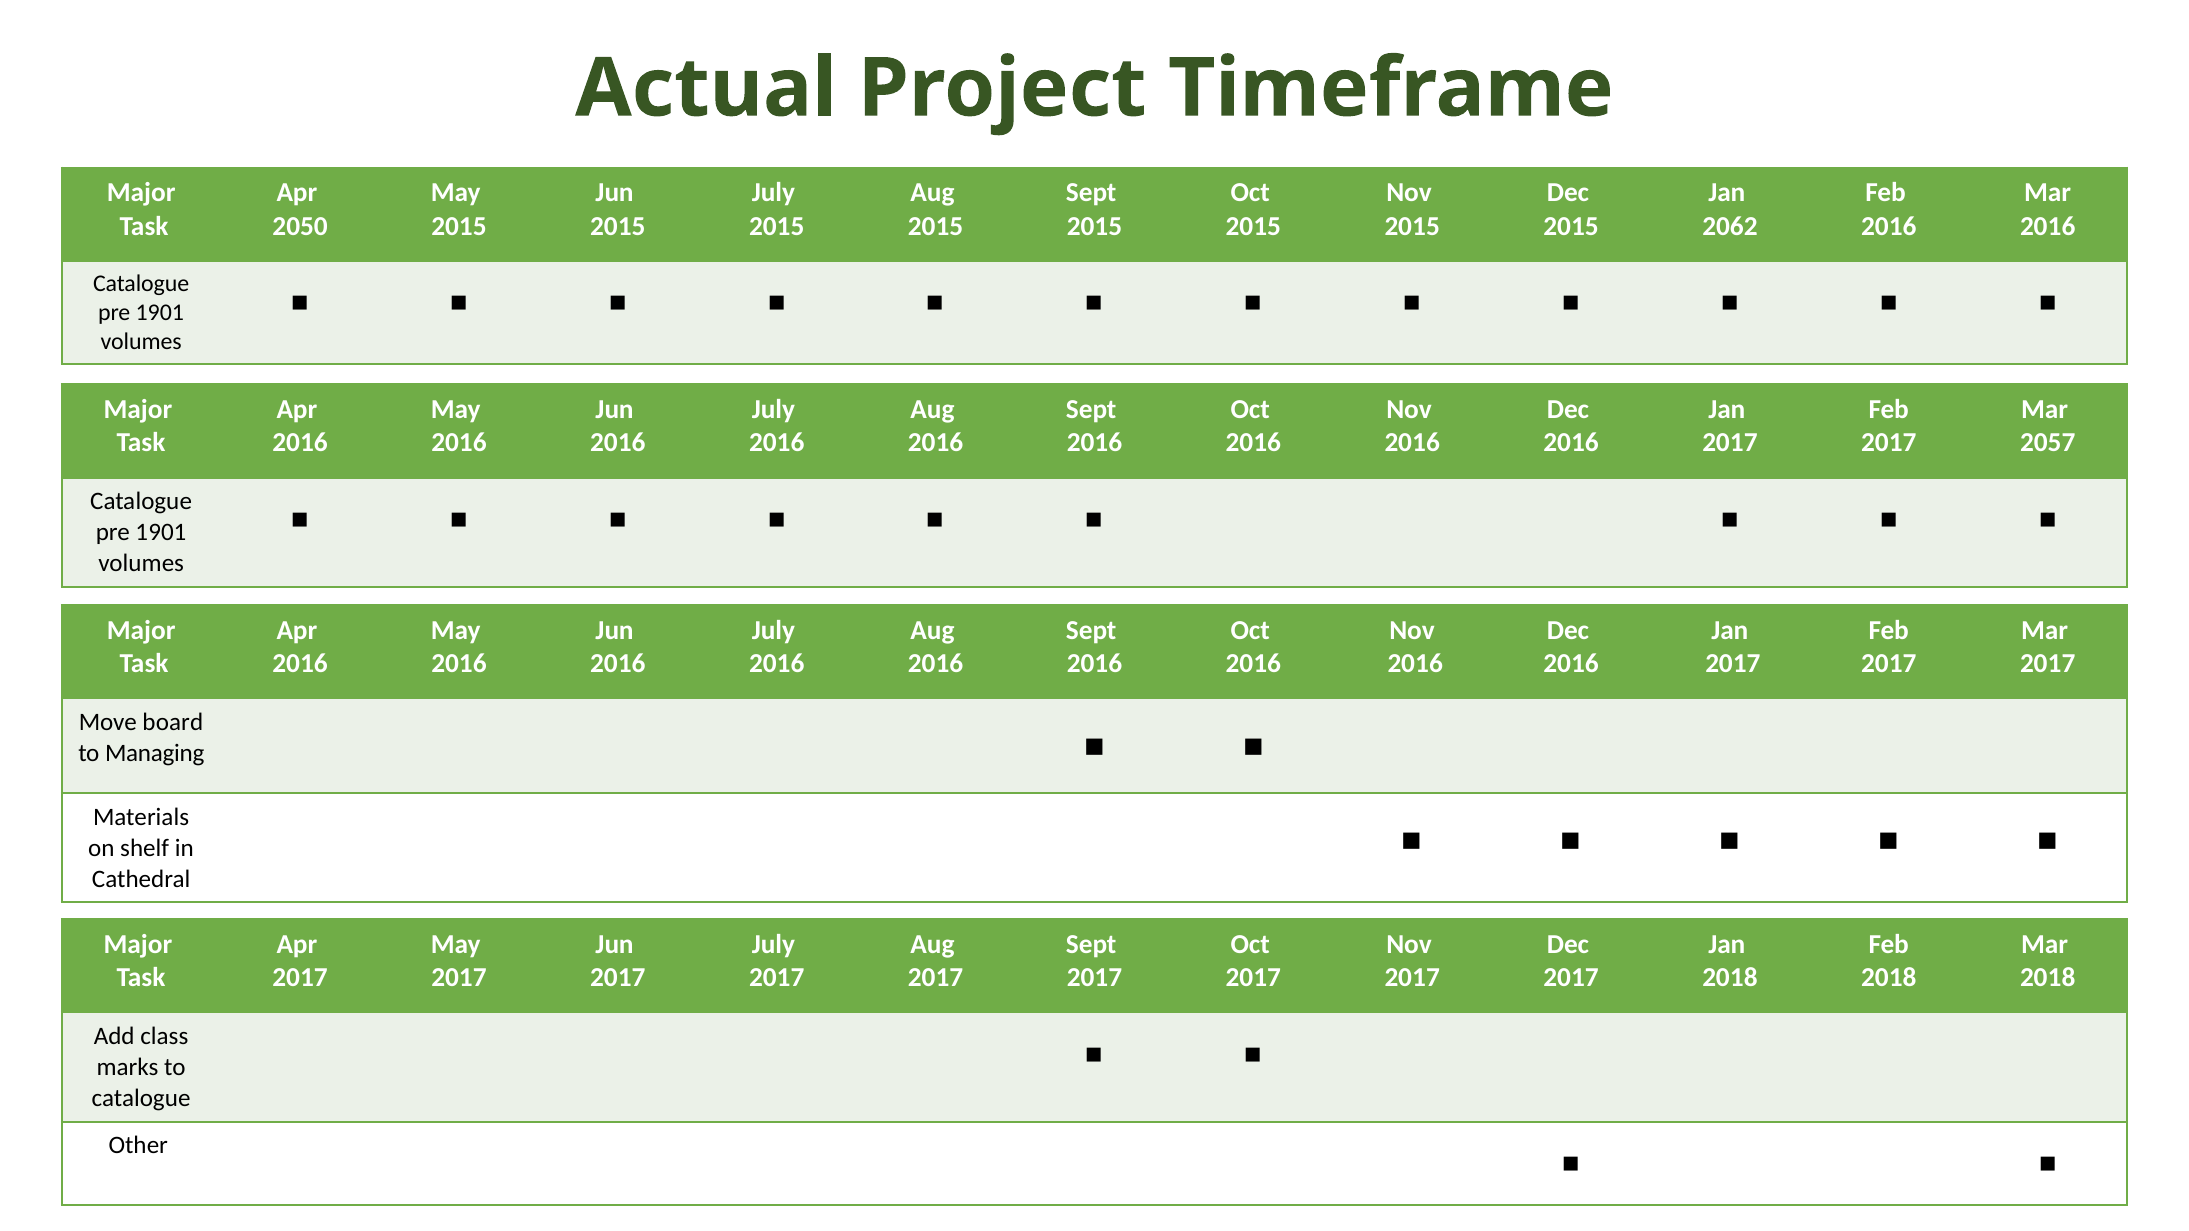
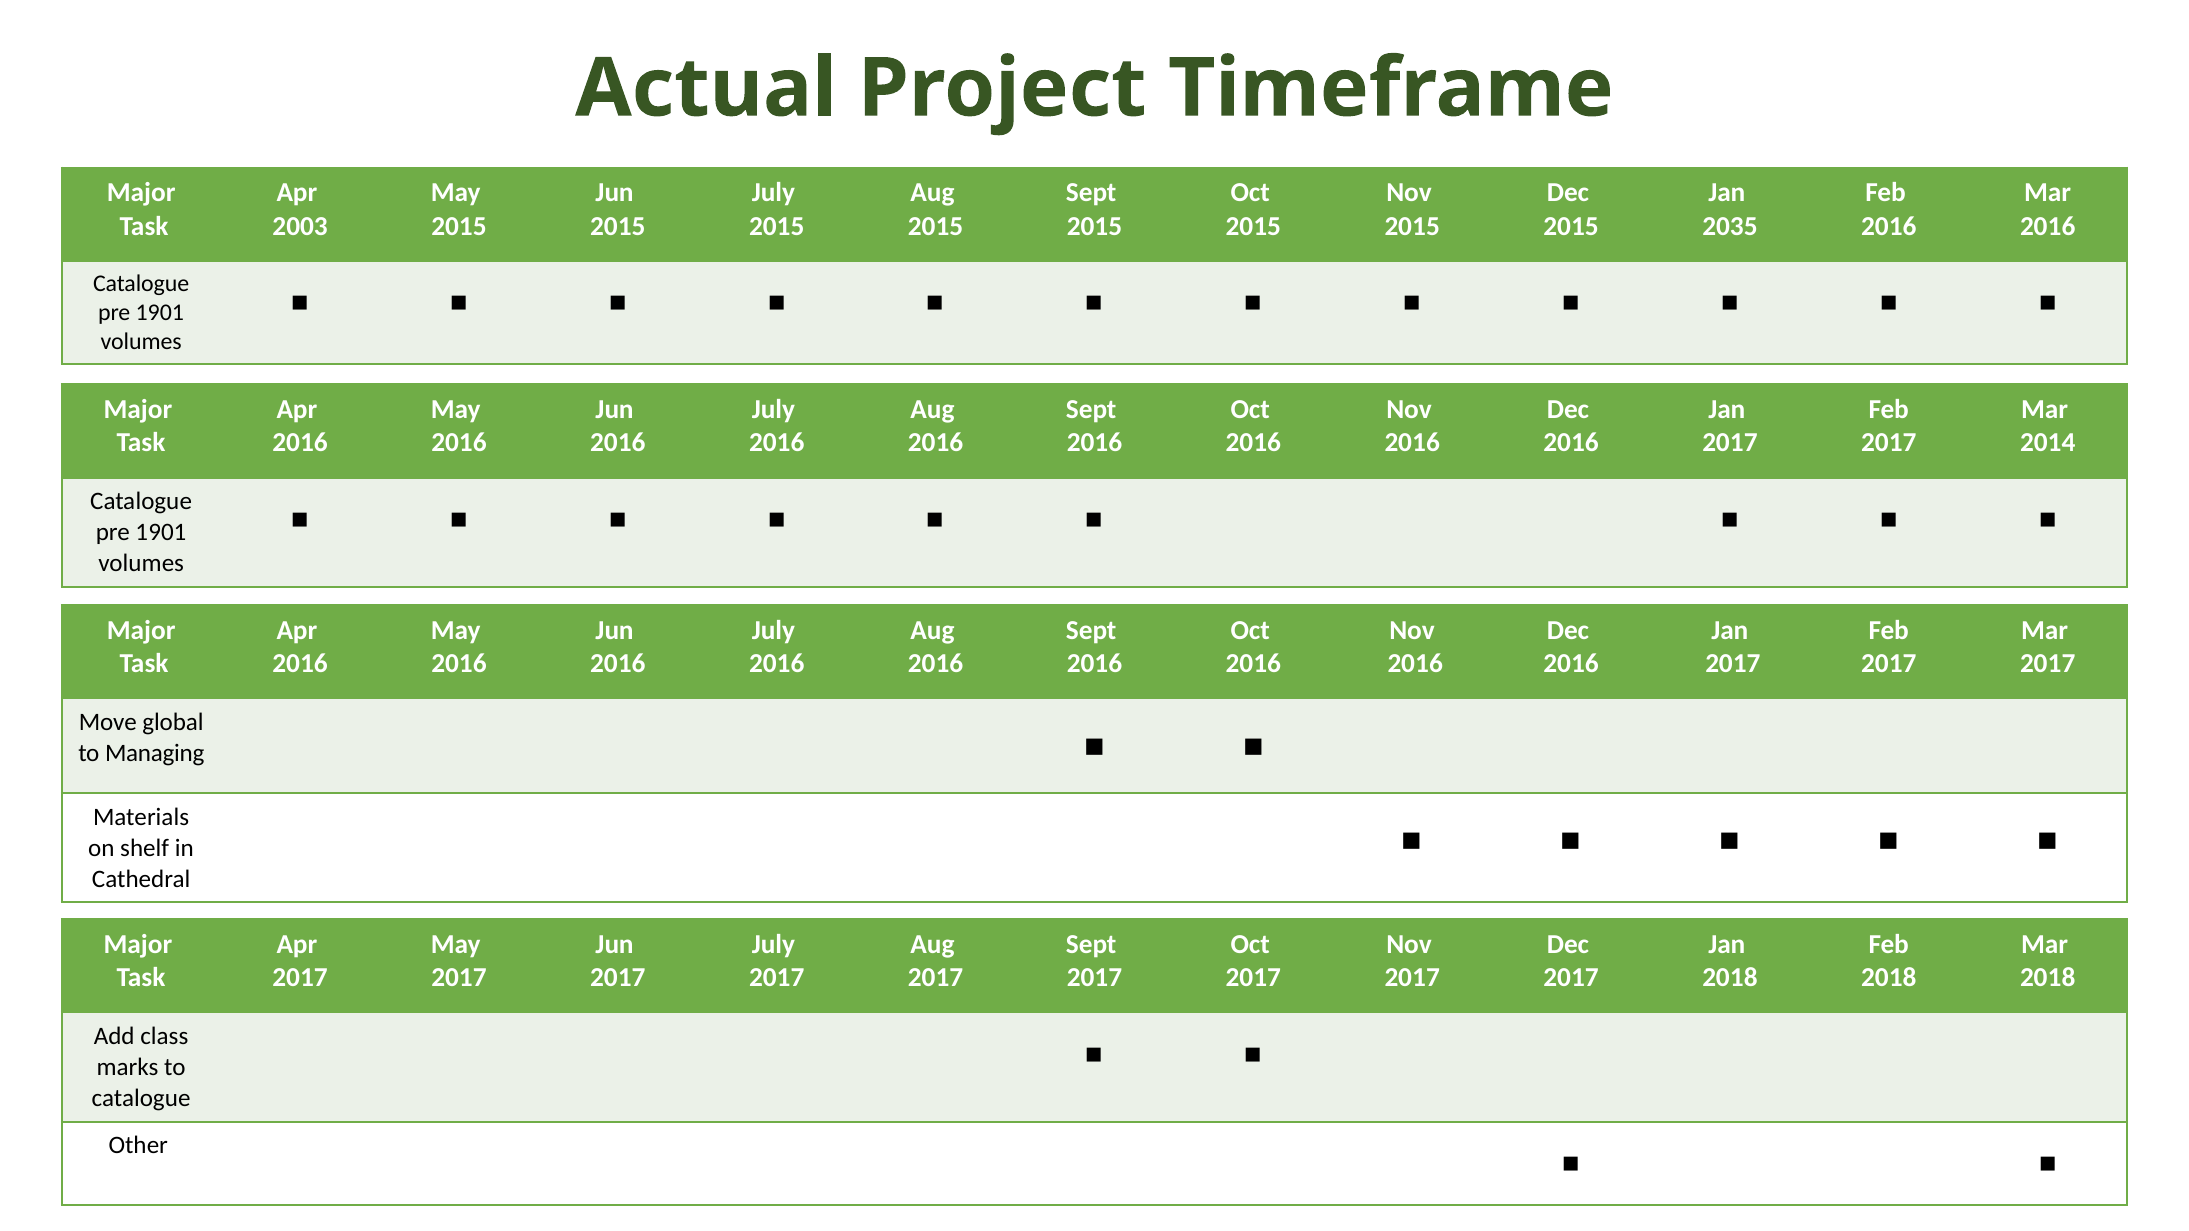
2050: 2050 -> 2003
2062: 2062 -> 2035
2057: 2057 -> 2014
board: board -> global
